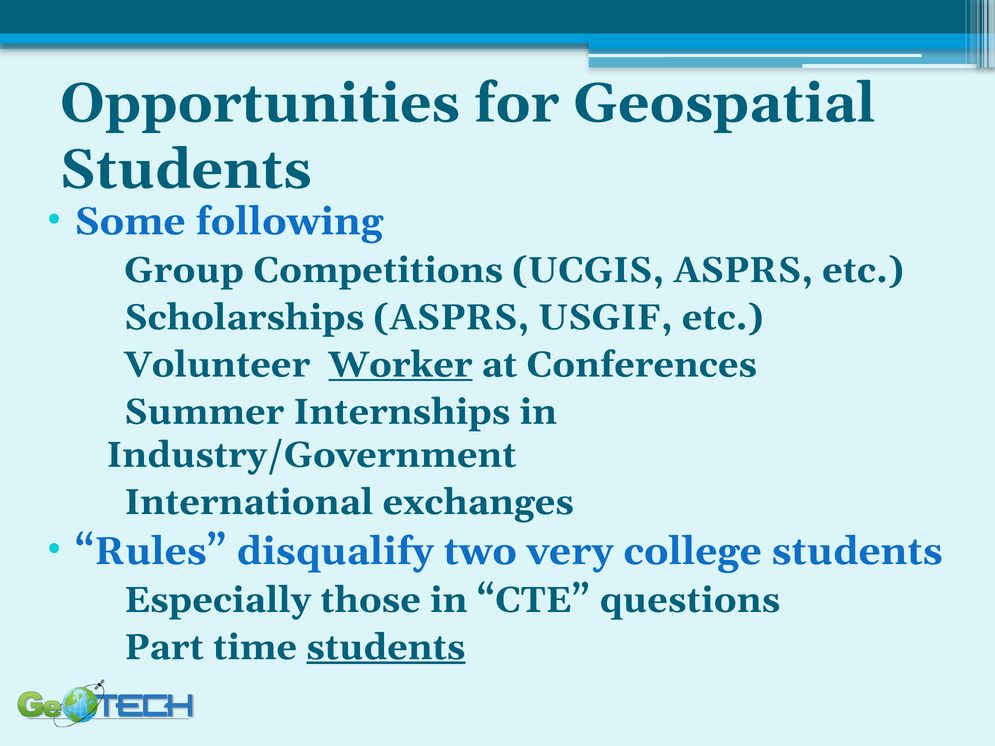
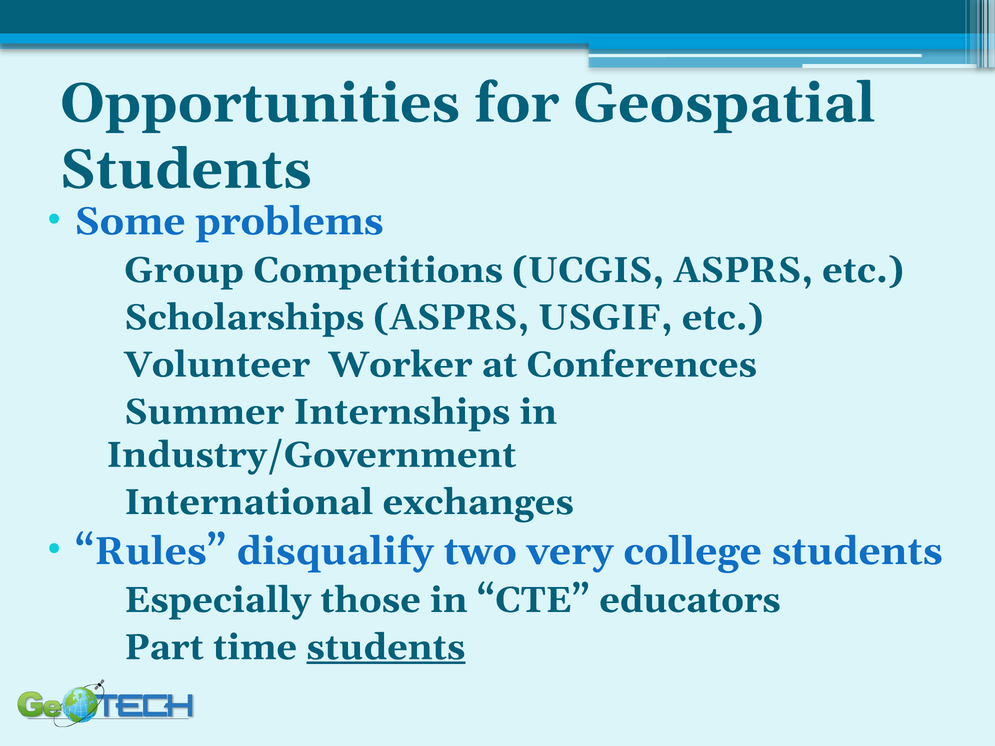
following: following -> problems
Worker underline: present -> none
questions: questions -> educators
